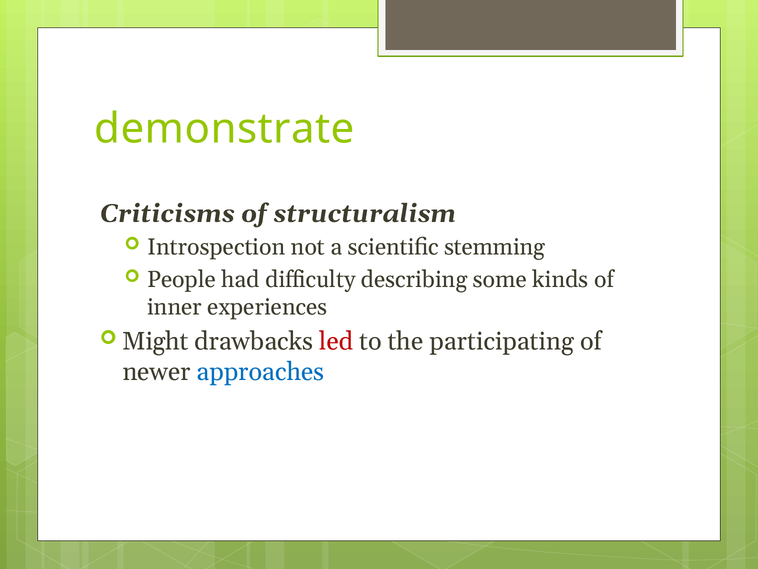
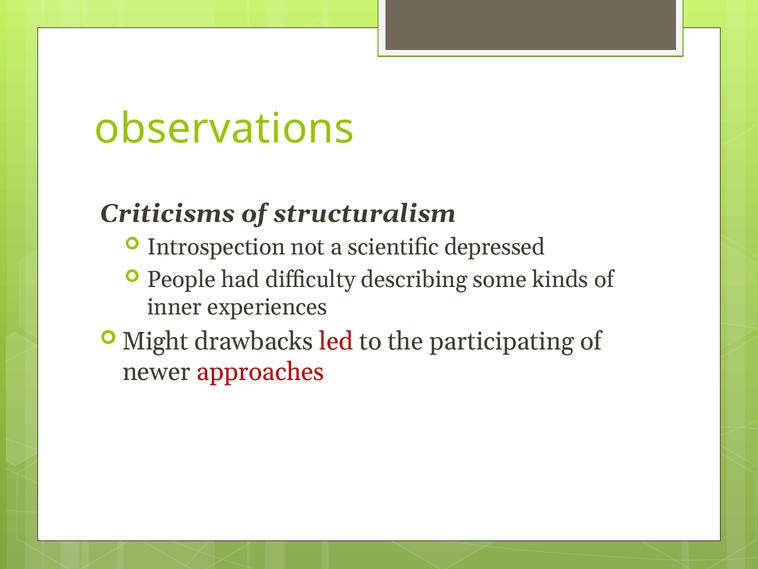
demonstrate: demonstrate -> observations
stemming: stemming -> depressed
approaches colour: blue -> red
